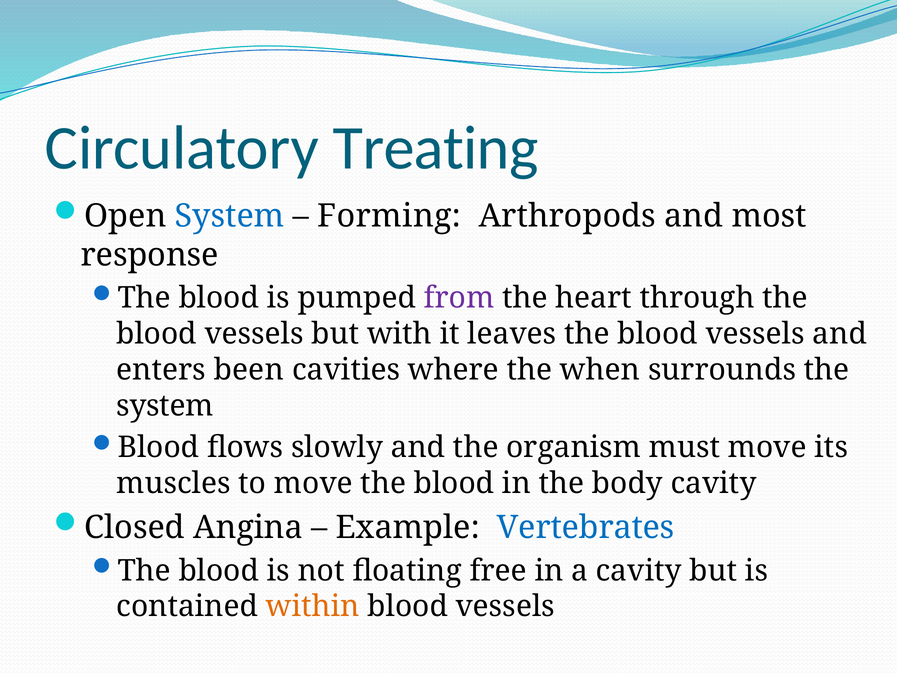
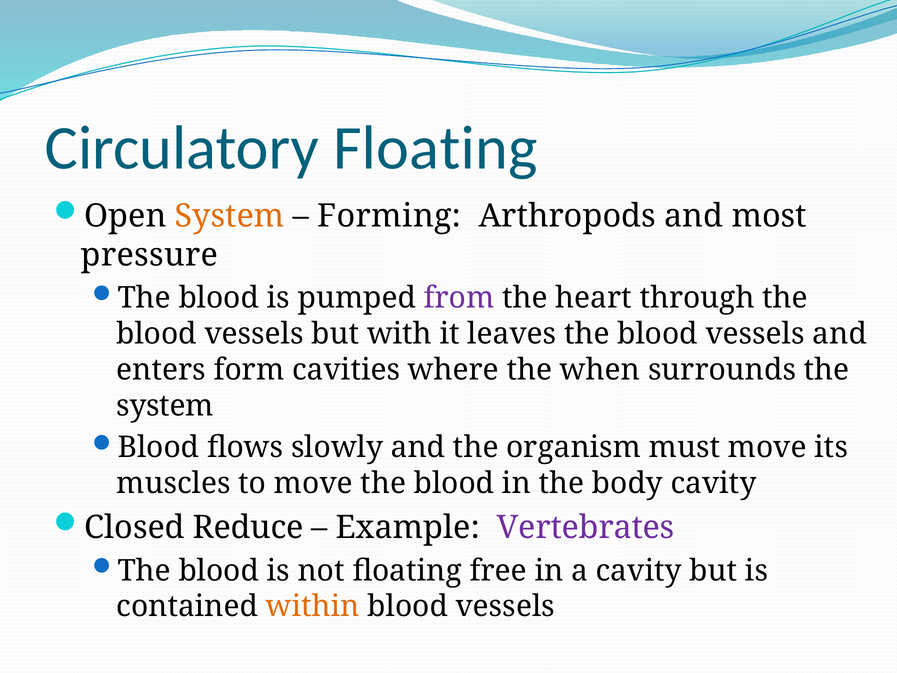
Circulatory Treating: Treating -> Floating
System at (230, 216) colour: blue -> orange
response: response -> pressure
been: been -> form
Angina: Angina -> Reduce
Vertebrates colour: blue -> purple
